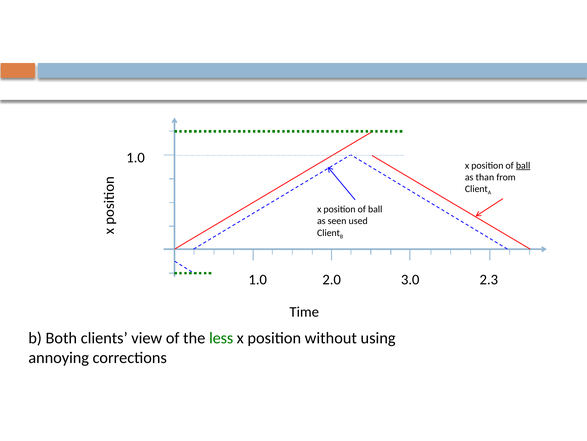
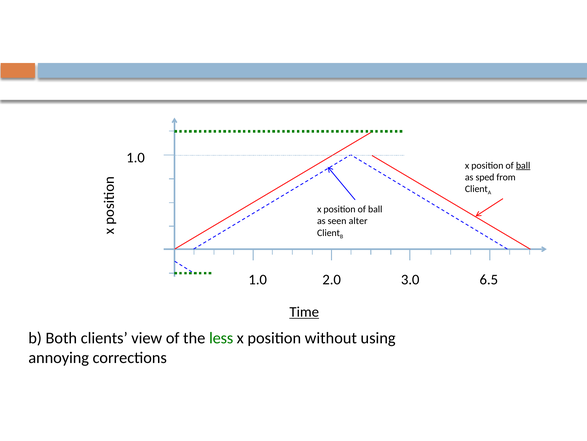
than: than -> sped
used: used -> alter
2.3: 2.3 -> 6.5
Time underline: none -> present
